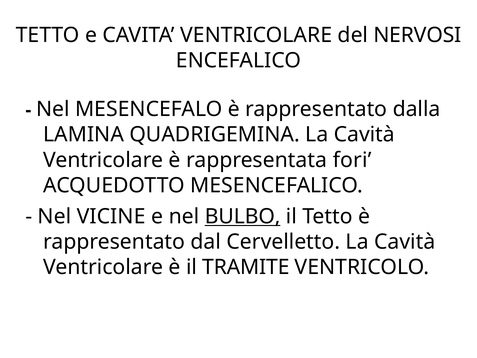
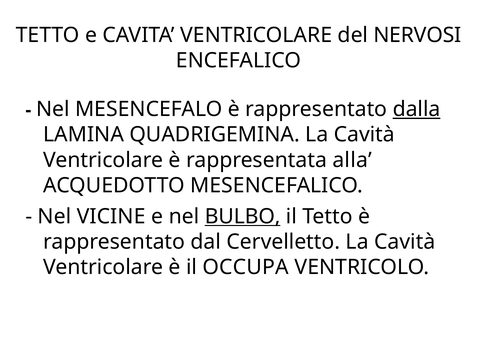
dalla underline: none -> present
fori: fori -> alla
TRAMITE: TRAMITE -> OCCUPA
